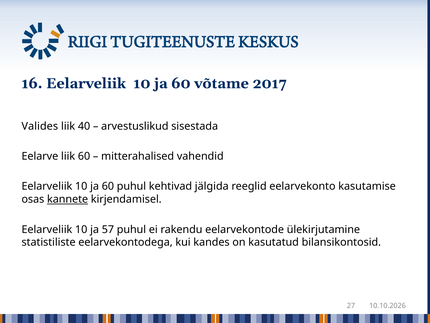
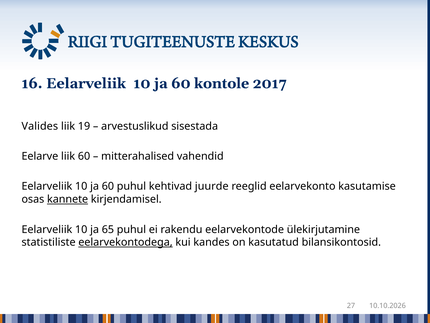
võtame: võtame -> kontole
40: 40 -> 19
jälgida: jälgida -> juurde
57: 57 -> 65
eelarvekontodega underline: none -> present
